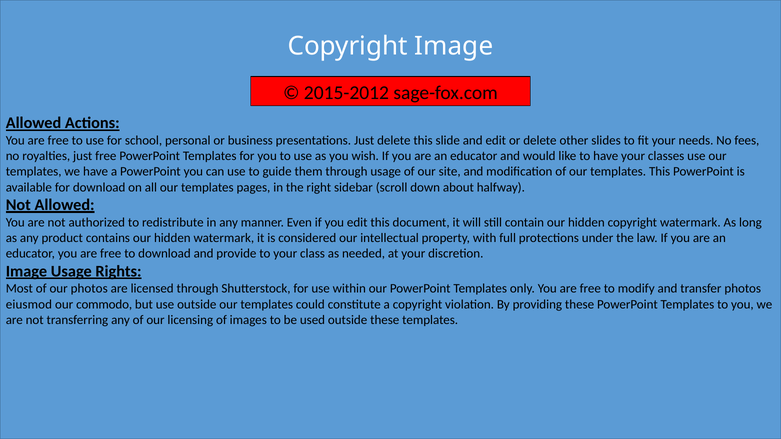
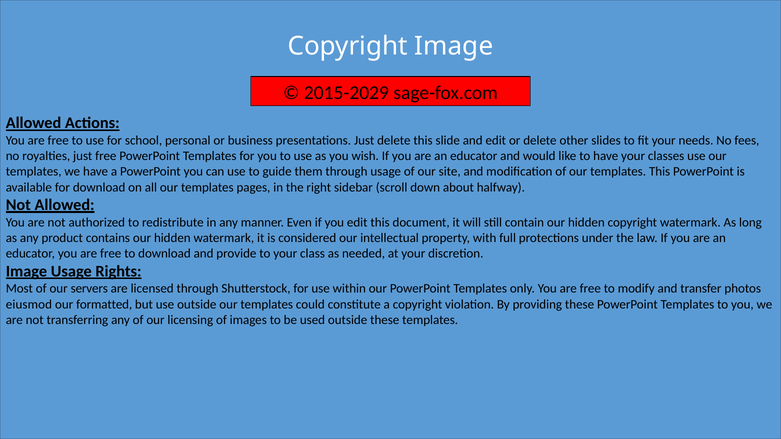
2015-2012: 2015-2012 -> 2015-2029
our photos: photos -> servers
commodo: commodo -> formatted
